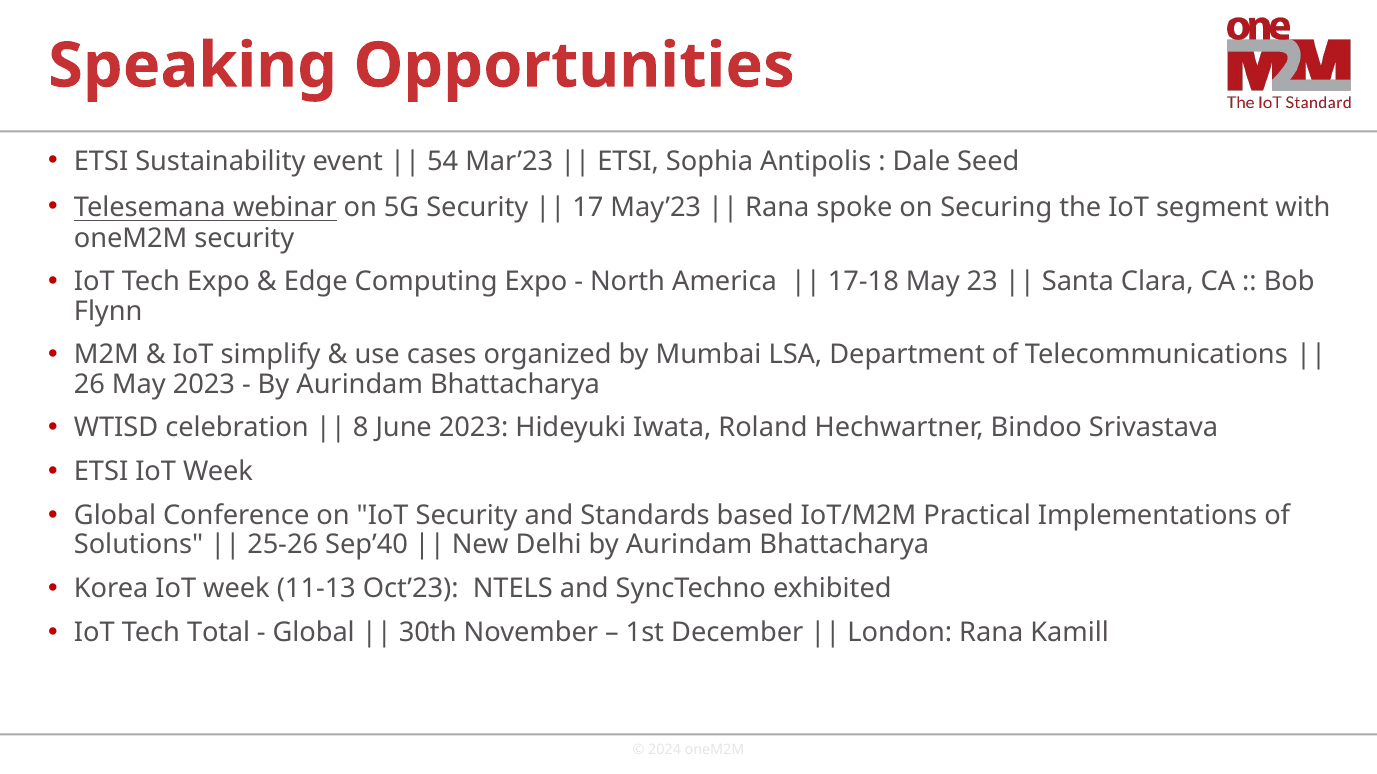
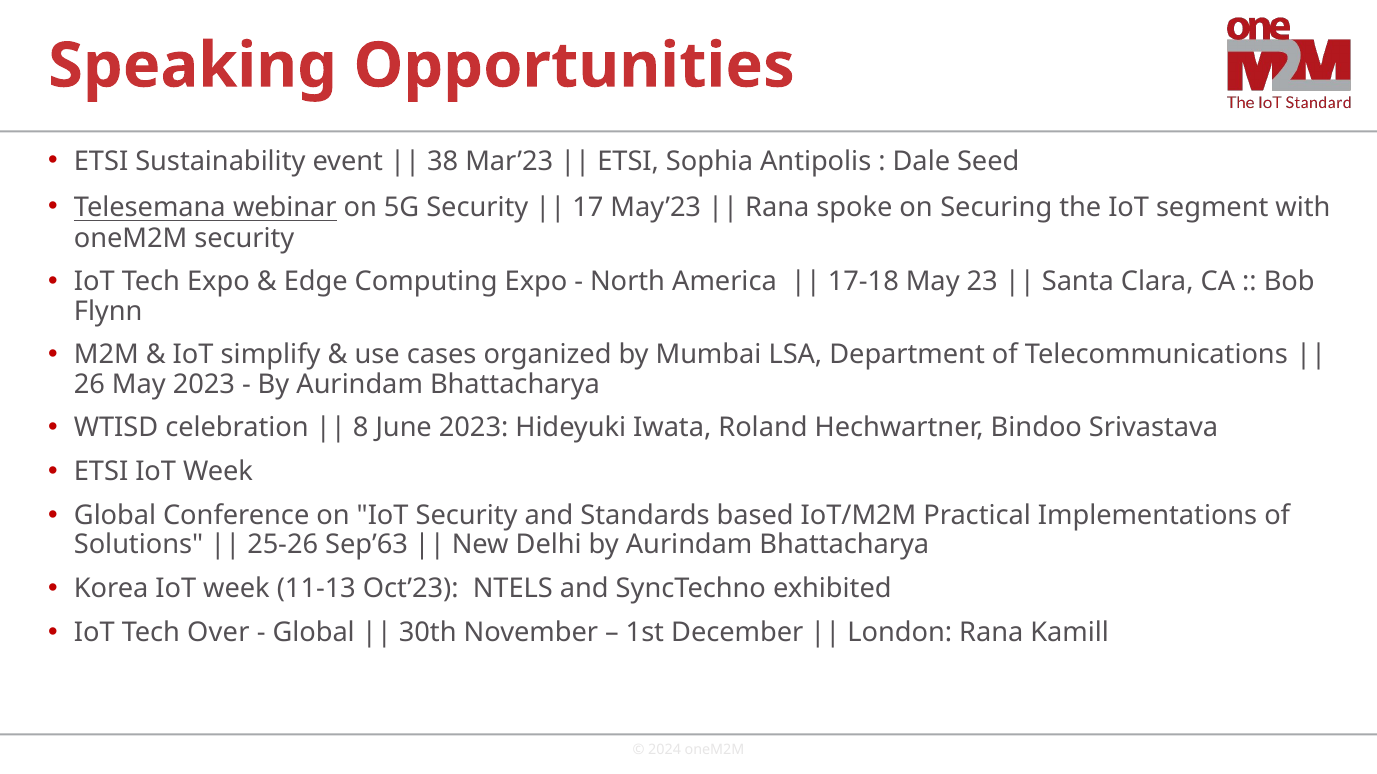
54: 54 -> 38
Sep’40: Sep’40 -> Sep’63
Total: Total -> Over
